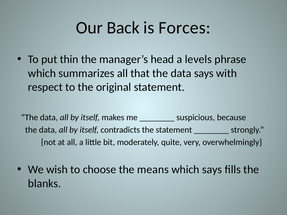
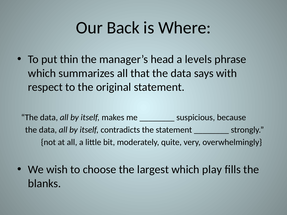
Forces: Forces -> Where
means: means -> largest
which says: says -> play
